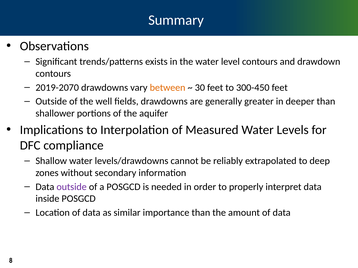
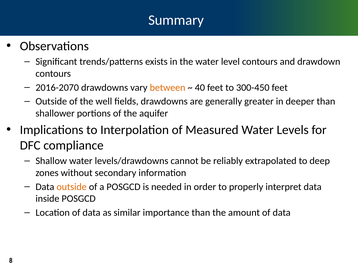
2019-2070: 2019-2070 -> 2016-2070
30: 30 -> 40
outside at (72, 187) colour: purple -> orange
